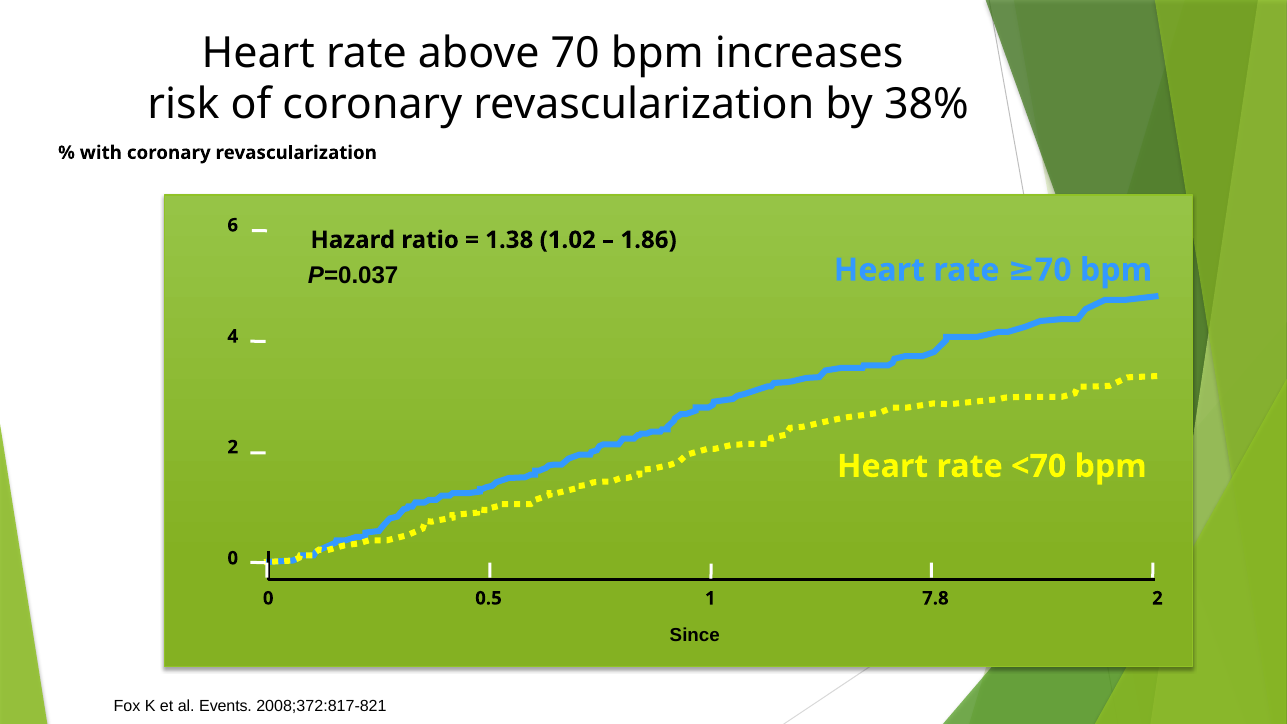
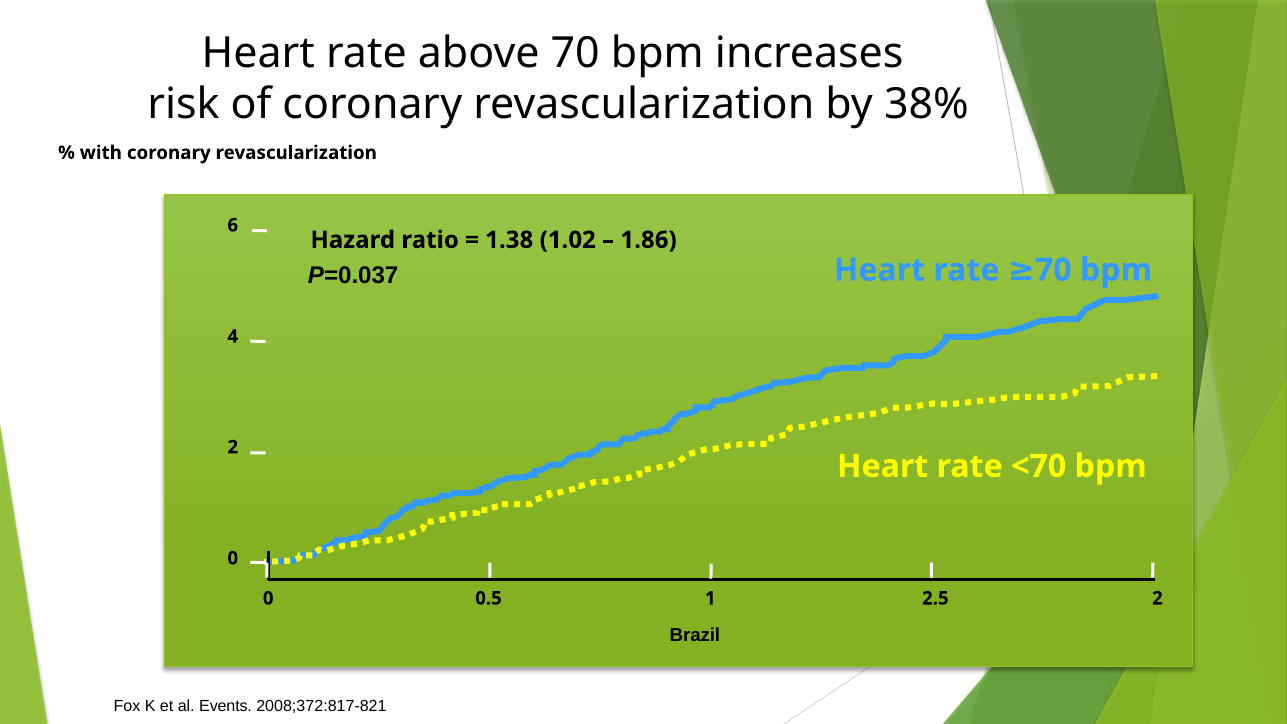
7.8: 7.8 -> 2.5
Since: Since -> Brazil
